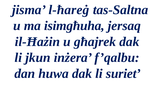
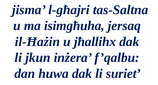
l-ħareġ: l-ħareġ -> l-għajri
għajrek: għajrek -> jħallihx
